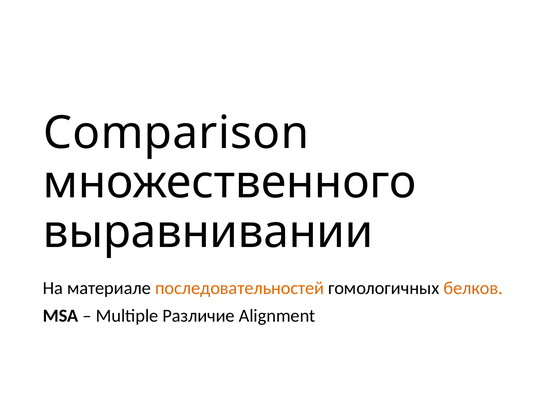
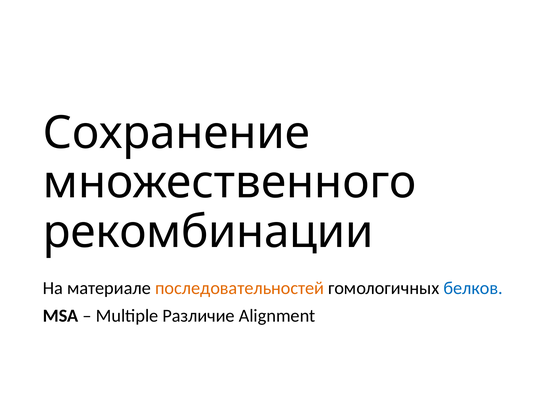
Comparison: Comparison -> Сохранение
выравнивании: выравнивании -> рекомбинации
белков colour: orange -> blue
